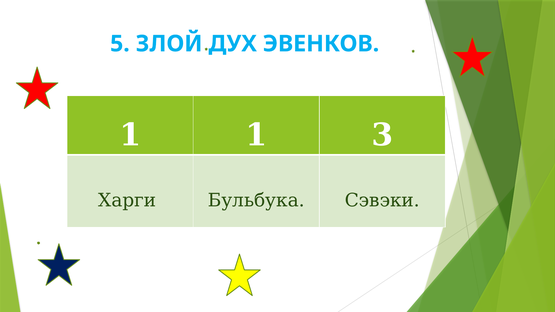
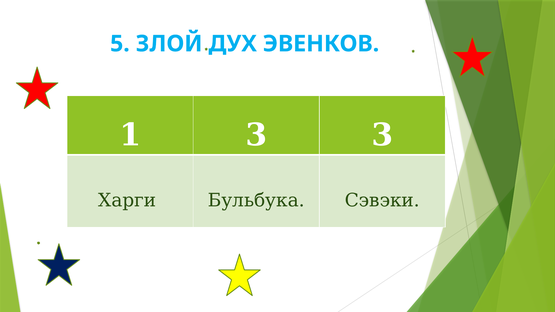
1 1: 1 -> 3
